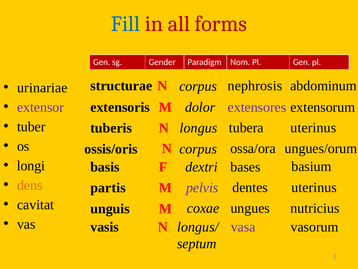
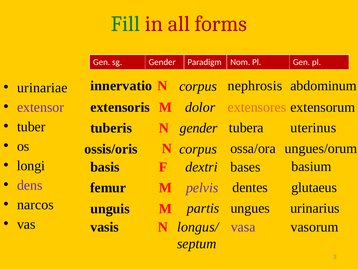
Fill colour: blue -> green
structurae: structurae -> innervatio
extensores colour: purple -> orange
N longus: longus -> gender
dens colour: orange -> purple
partis: partis -> femur
dentes uterinus: uterinus -> glutaeus
cavitat: cavitat -> narcos
coxae: coxae -> partis
nutricius: nutricius -> urinarius
